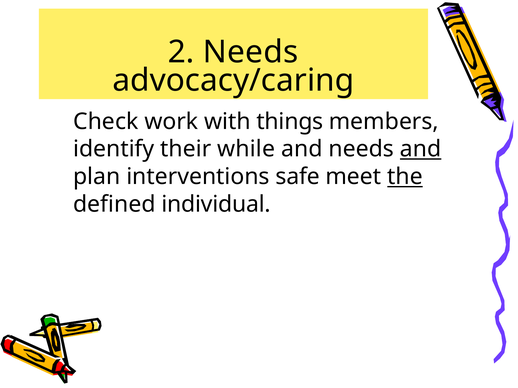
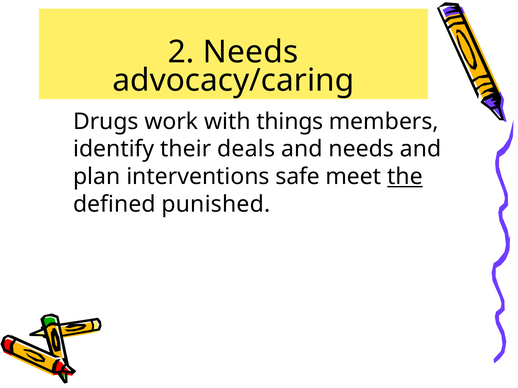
Check: Check -> Drugs
while: while -> deals
and at (421, 149) underline: present -> none
individual: individual -> punished
